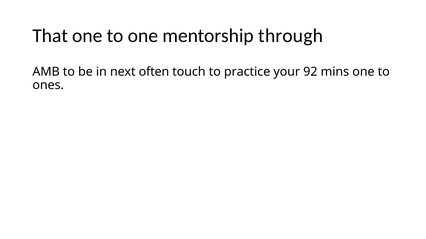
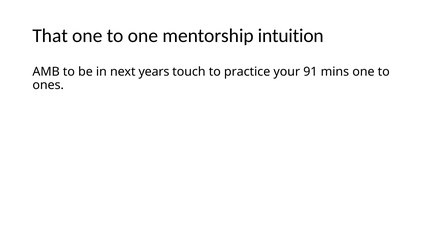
through: through -> intuition
often: often -> years
92: 92 -> 91
